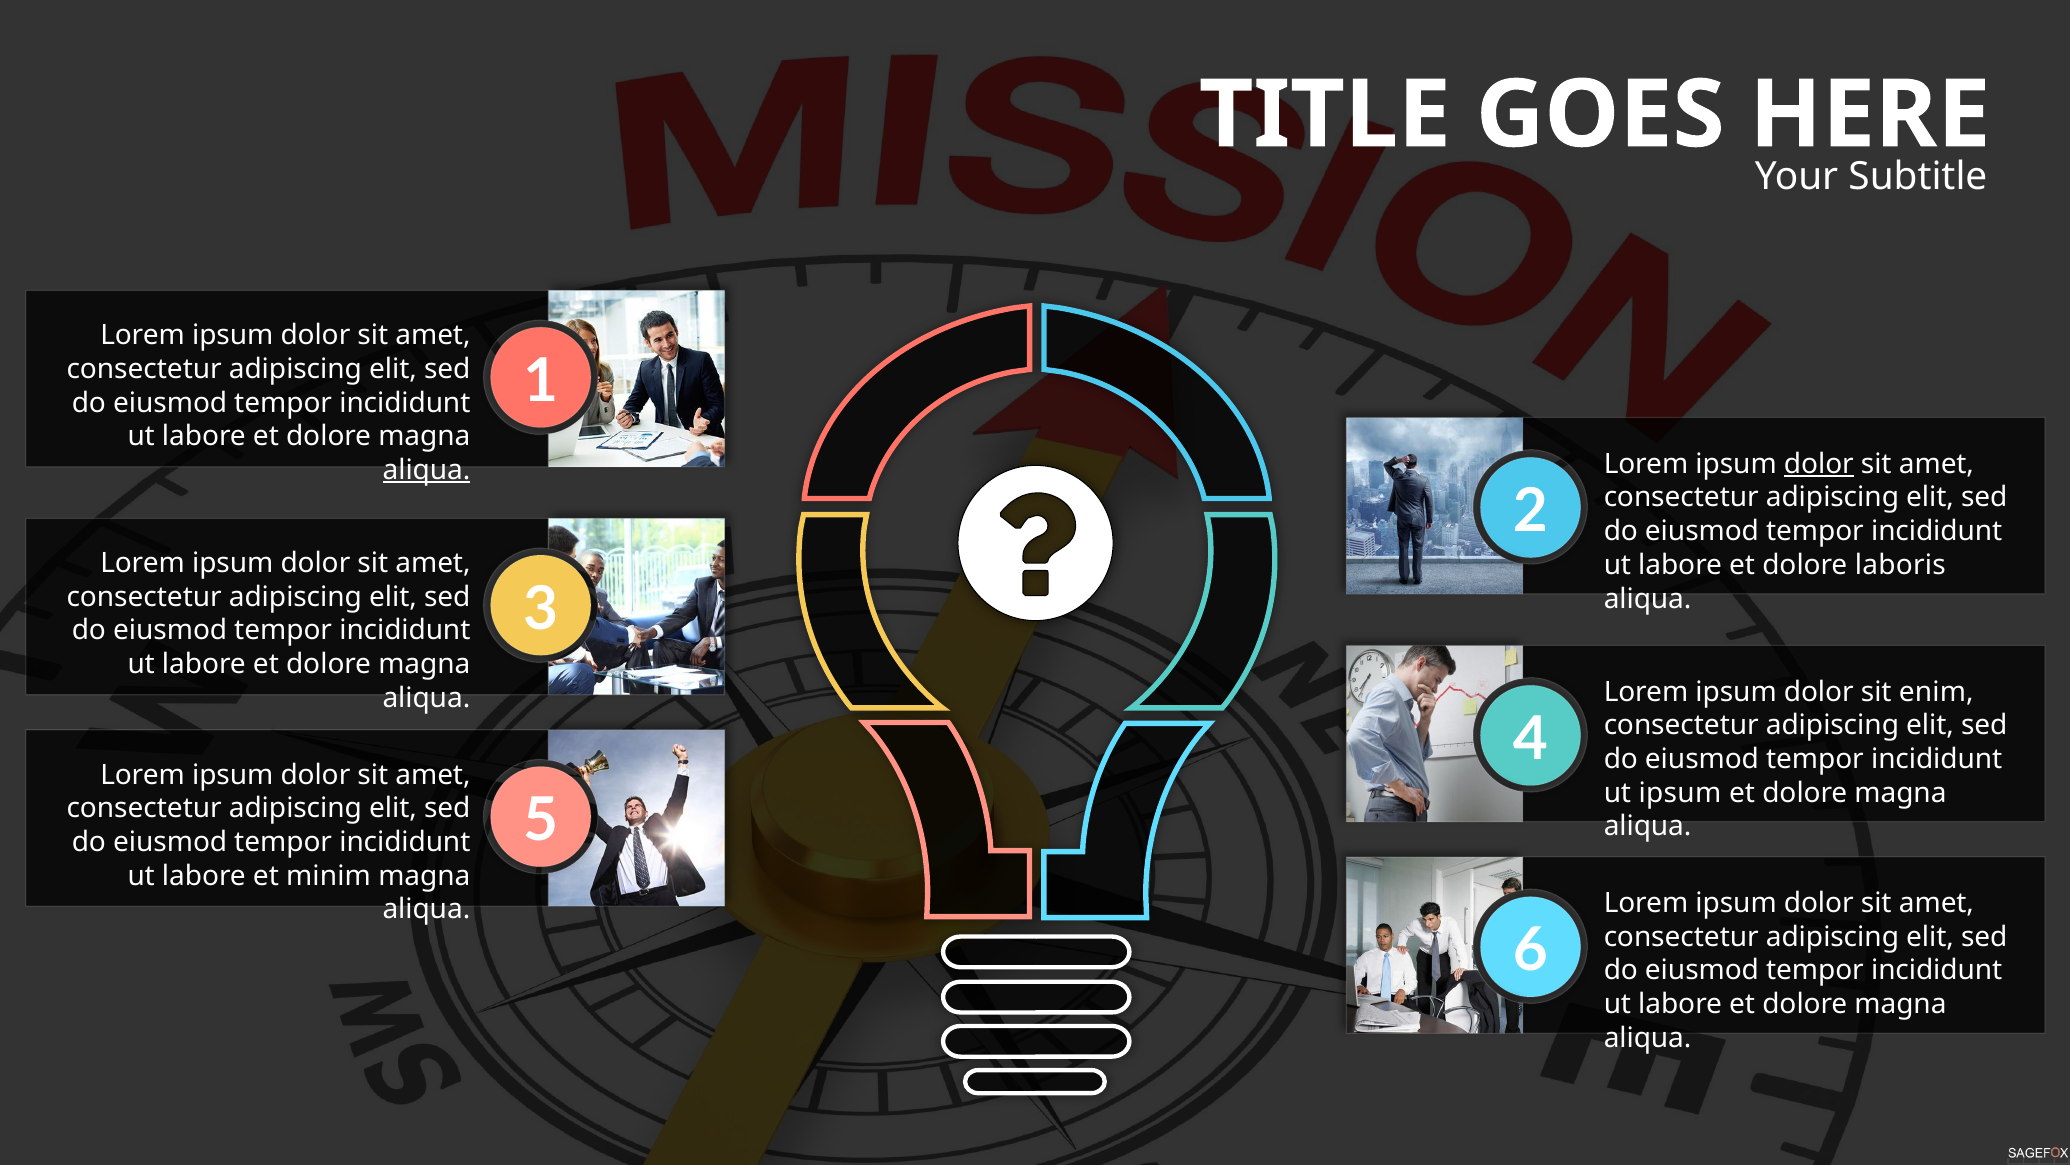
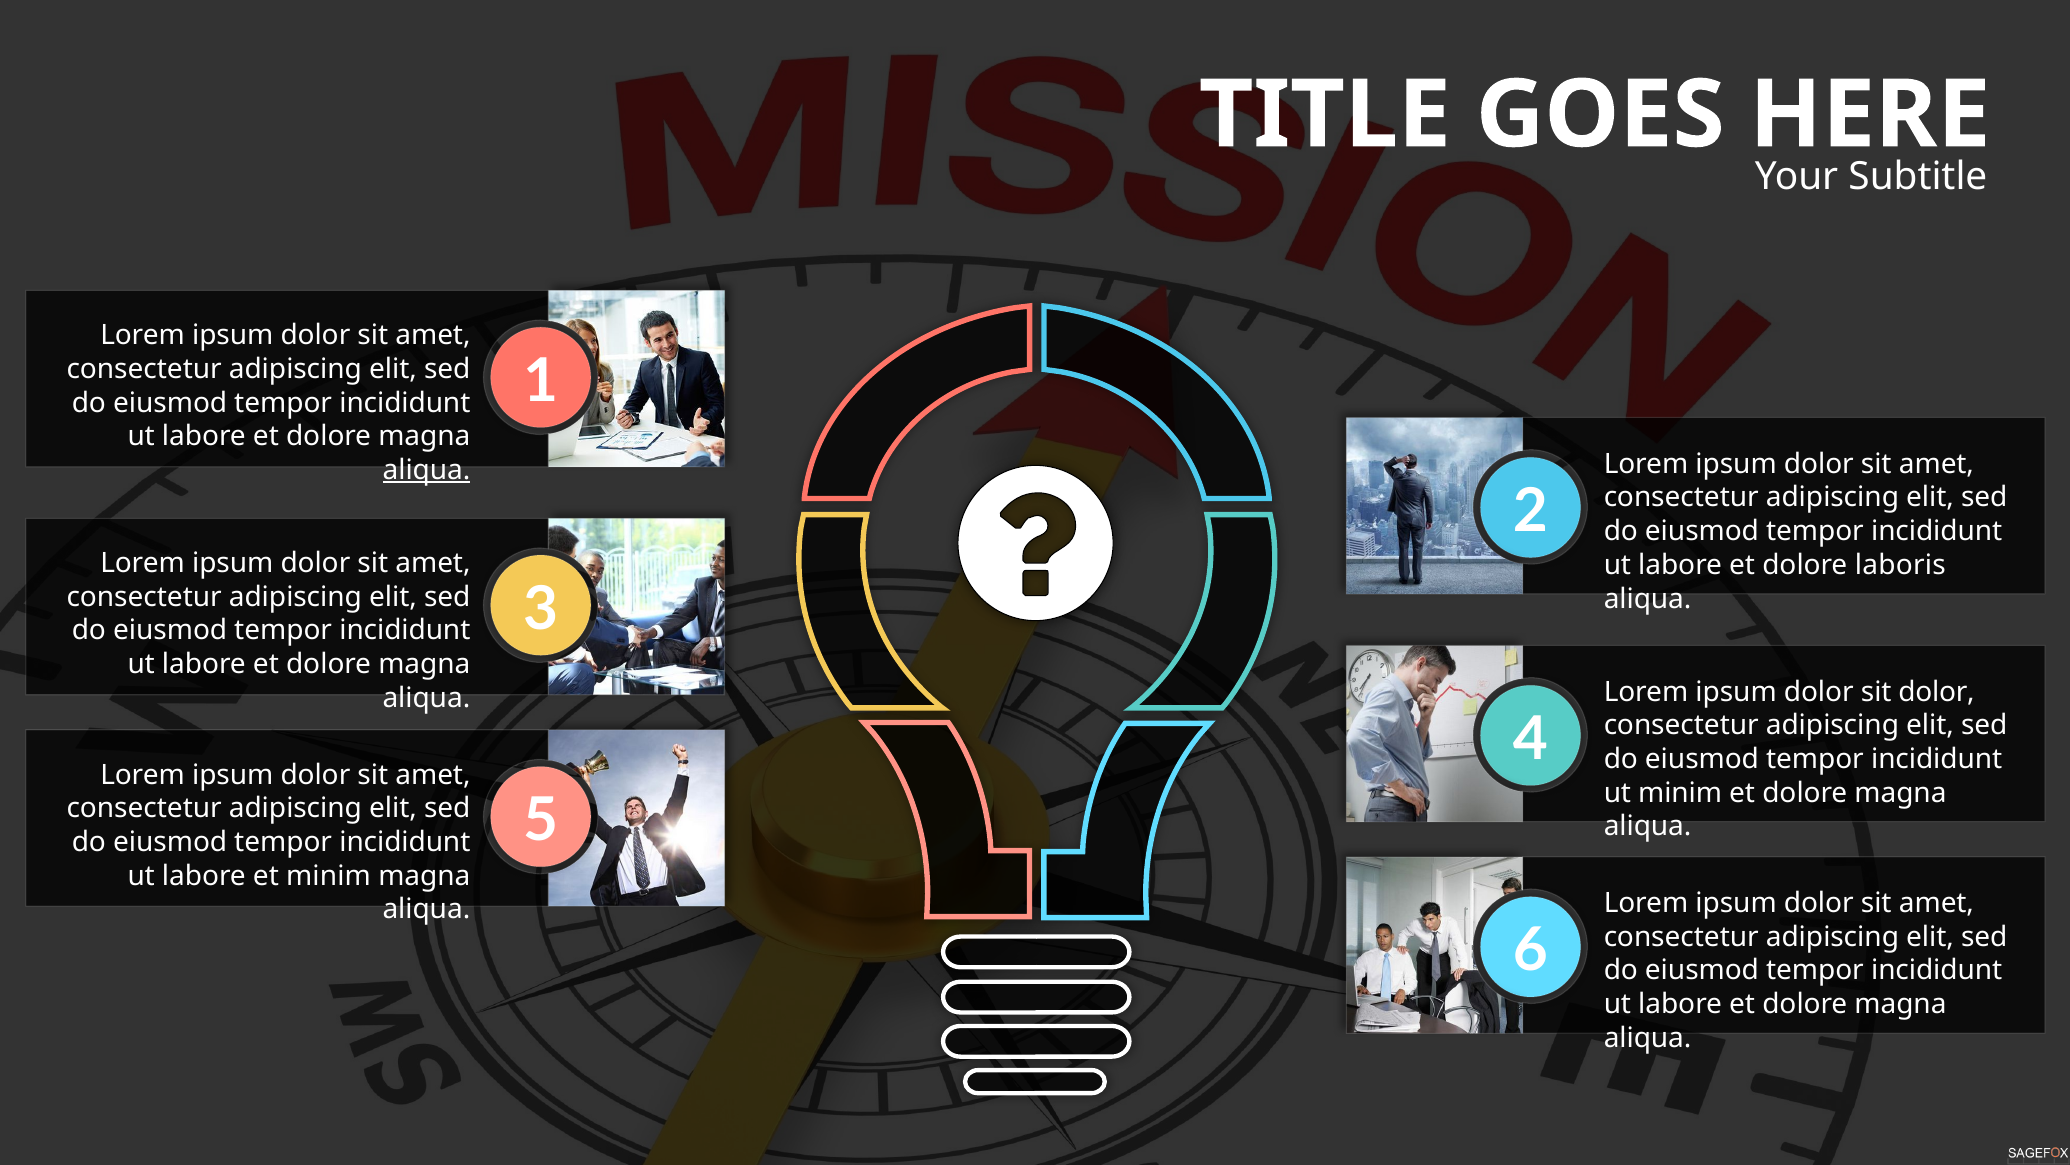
dolor at (1819, 464) underline: present -> none
sit enim: enim -> dolor
ut ipsum: ipsum -> minim
